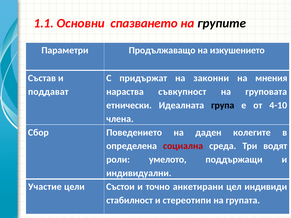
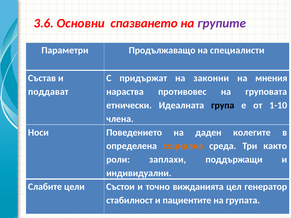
1.1: 1.1 -> 3.6
групите colour: black -> purple
изкушението: изкушението -> специалисти
съвкупност: съвкупност -> противовес
4-10: 4-10 -> 1-10
Сбор: Сбор -> Носи
социална colour: red -> orange
водят: водят -> както
умелото: умелото -> заплахи
Участие: Участие -> Слабите
анкетирани: анкетирани -> вижданията
индивиди: индивиди -> генератор
стереотипи: стереотипи -> пациентите
